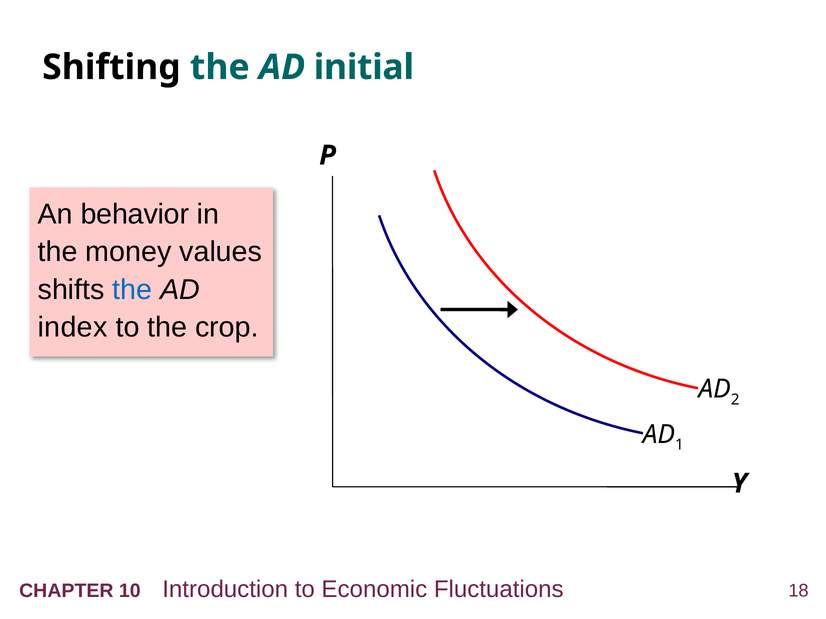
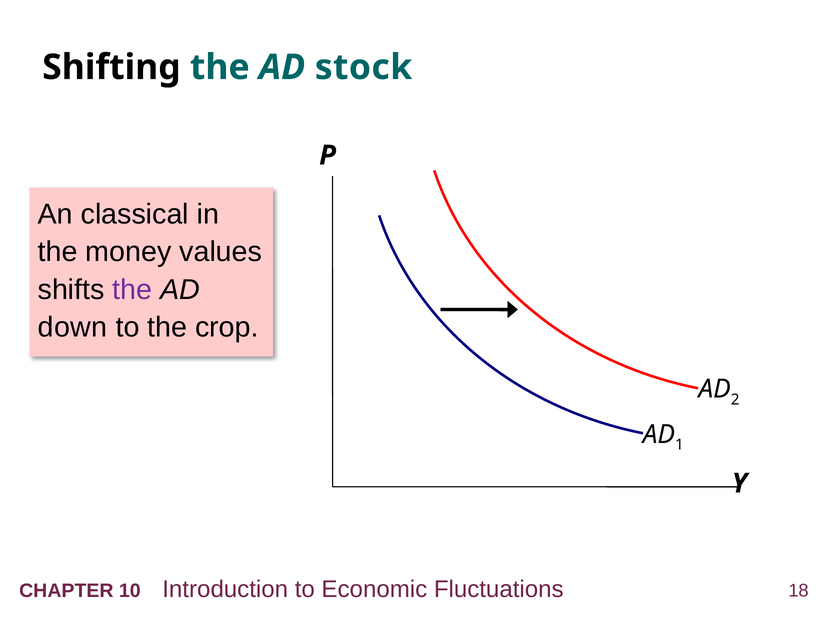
initial: initial -> stock
behavior: behavior -> classical
the at (132, 290) colour: blue -> purple
index: index -> down
